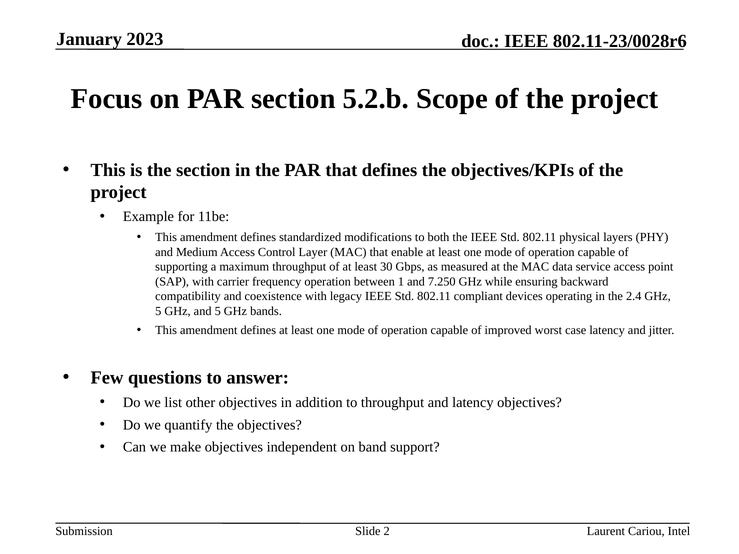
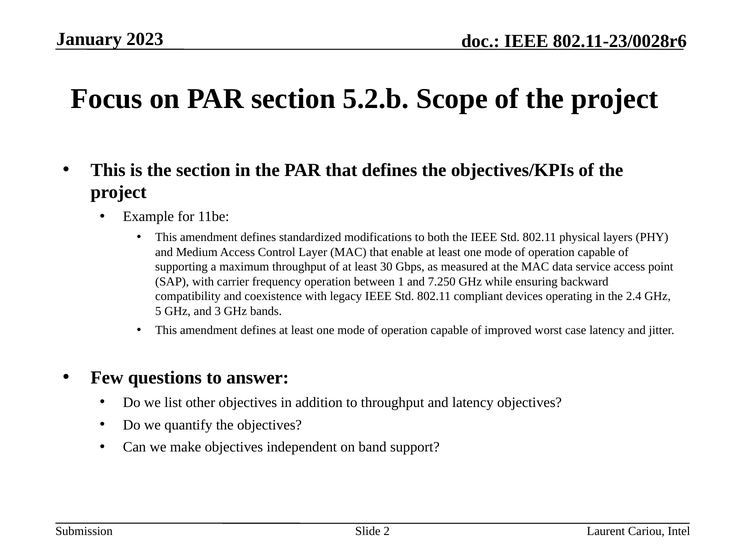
and 5: 5 -> 3
